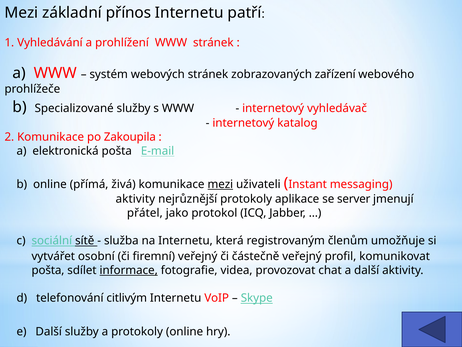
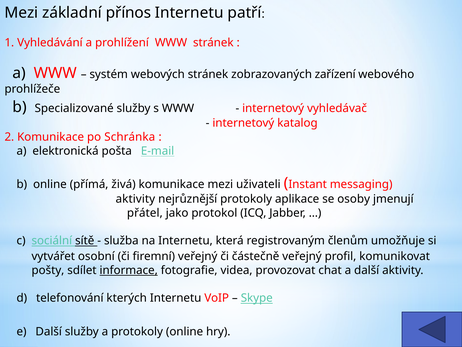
Zakoupila: Zakoupila -> Schránka
mezi at (220, 184) underline: present -> none
server: server -> osoby
pošta at (48, 270): pošta -> pošty
citlivým: citlivým -> kterých
